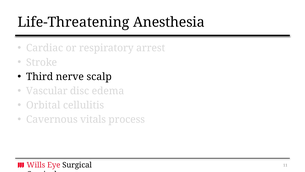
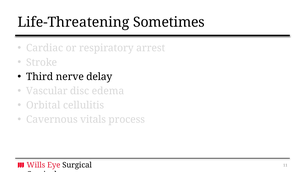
Anesthesia: Anesthesia -> Sometimes
scalp: scalp -> delay
